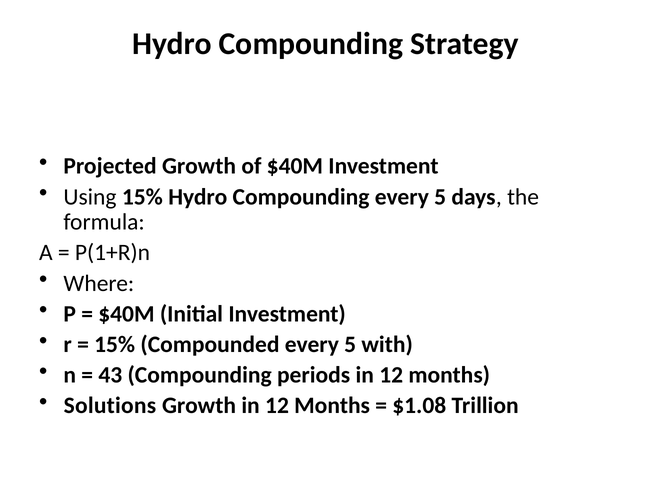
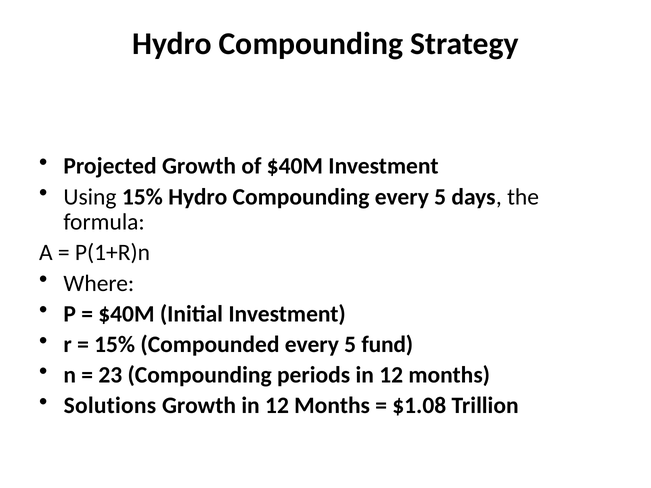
with: with -> fund
43: 43 -> 23
